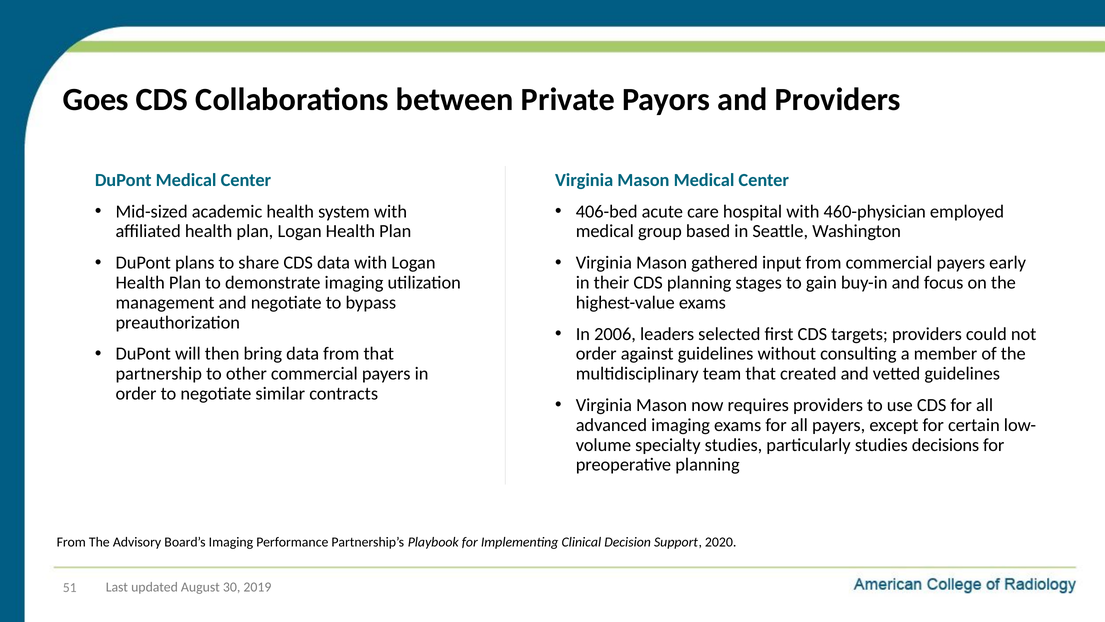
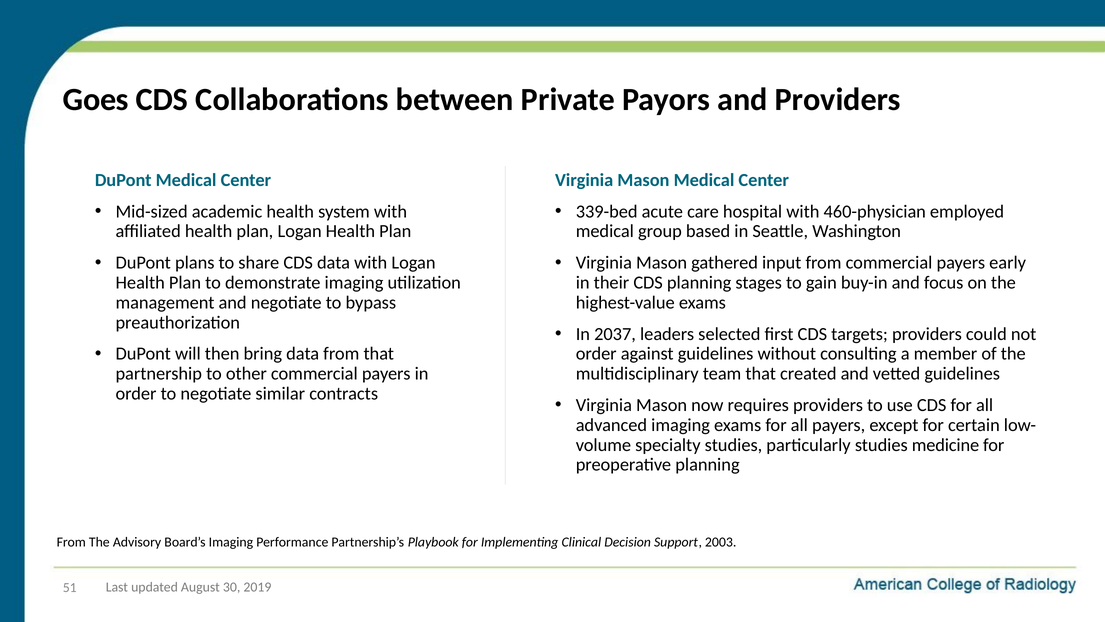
406-bed: 406-bed -> 339-bed
2006: 2006 -> 2037
decisions: decisions -> medicine
2020: 2020 -> 2003
